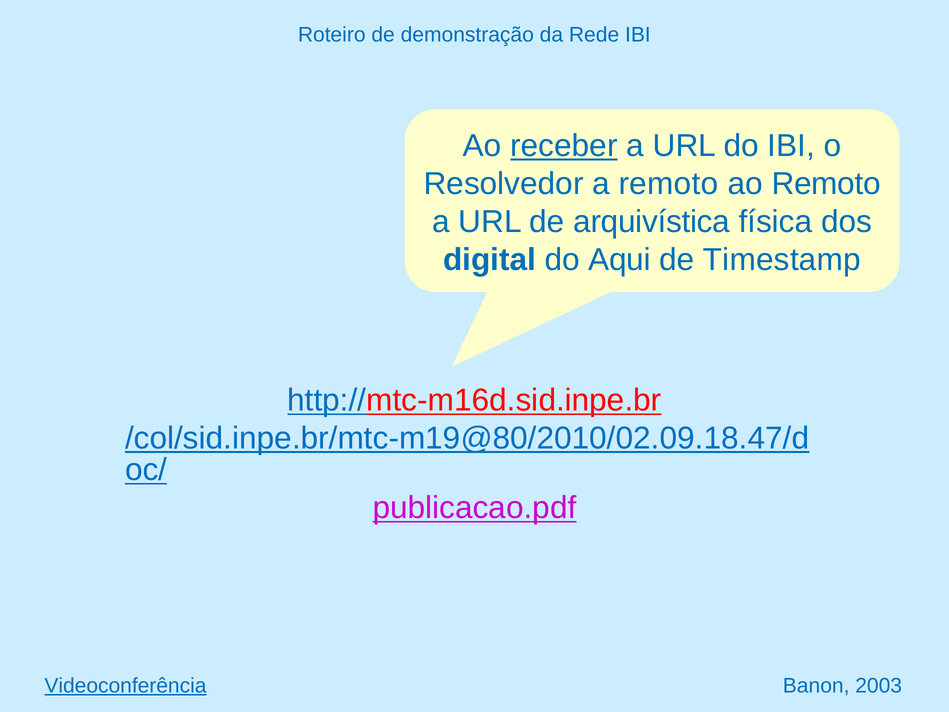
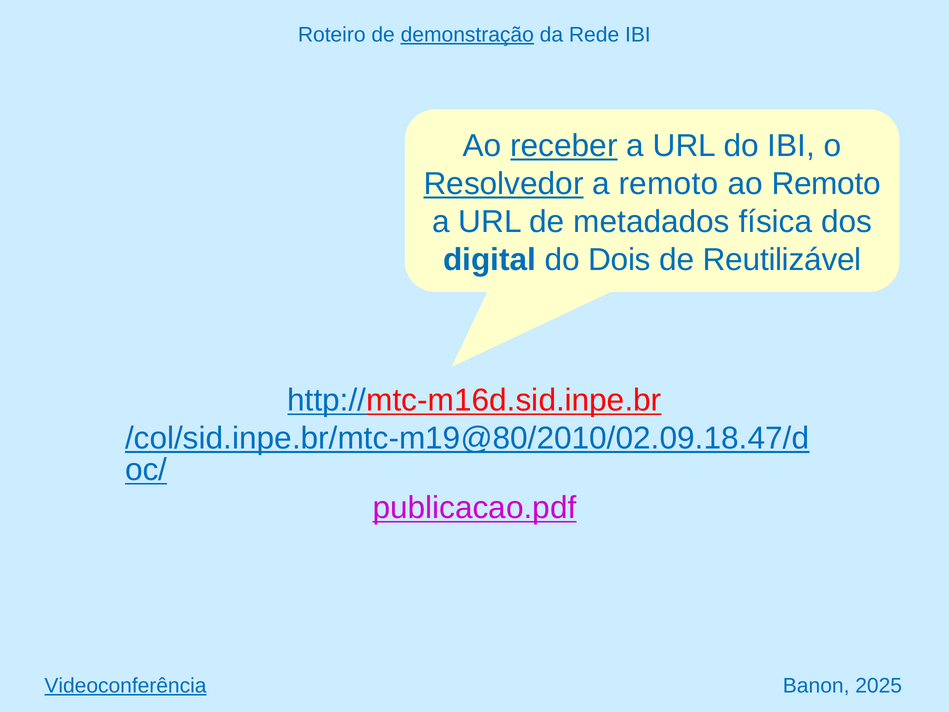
demonstração underline: none -> present
Resolvedor underline: none -> present
arquivística: arquivística -> metadados
Aqui: Aqui -> Dois
Timestamp: Timestamp -> Reutilizável
2003: 2003 -> 2025
